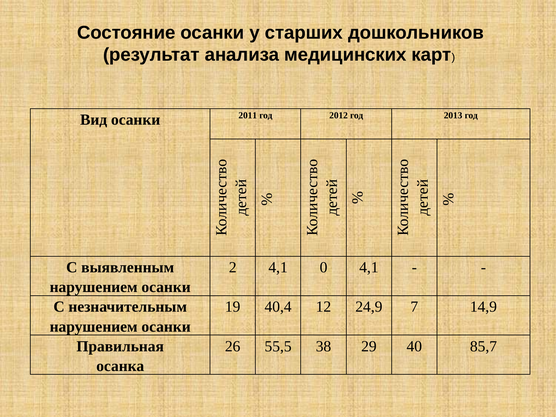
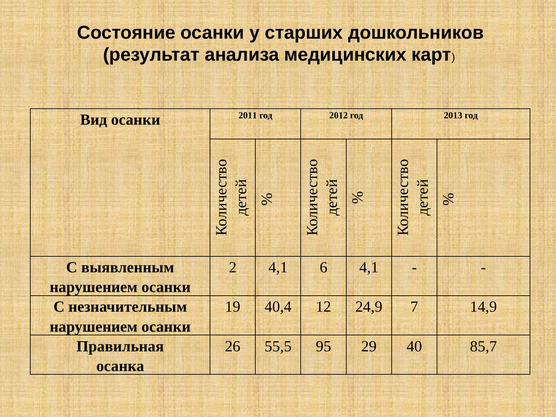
0: 0 -> 6
38: 38 -> 95
